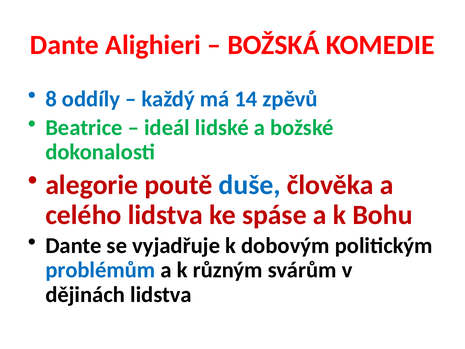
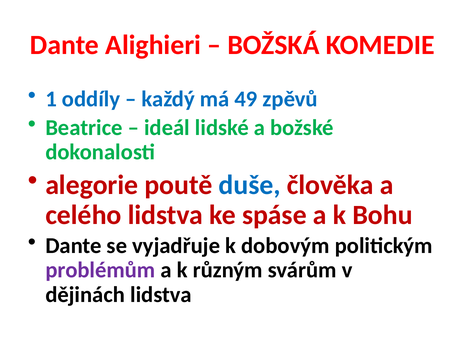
8: 8 -> 1
14: 14 -> 49
problémům colour: blue -> purple
